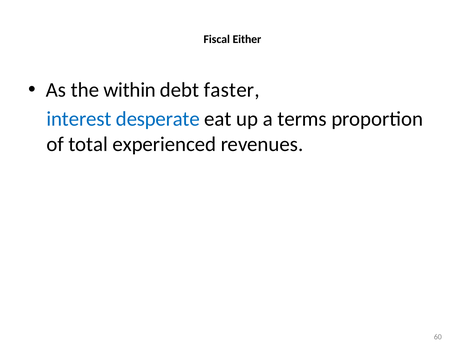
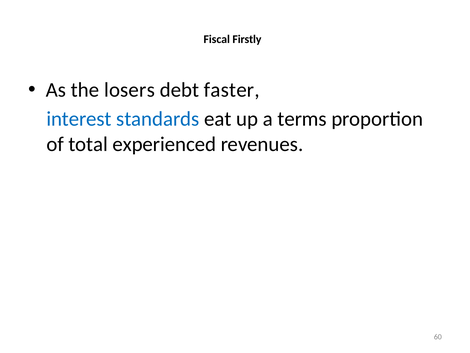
Either: Either -> Firstly
within: within -> losers
desperate: desperate -> standards
